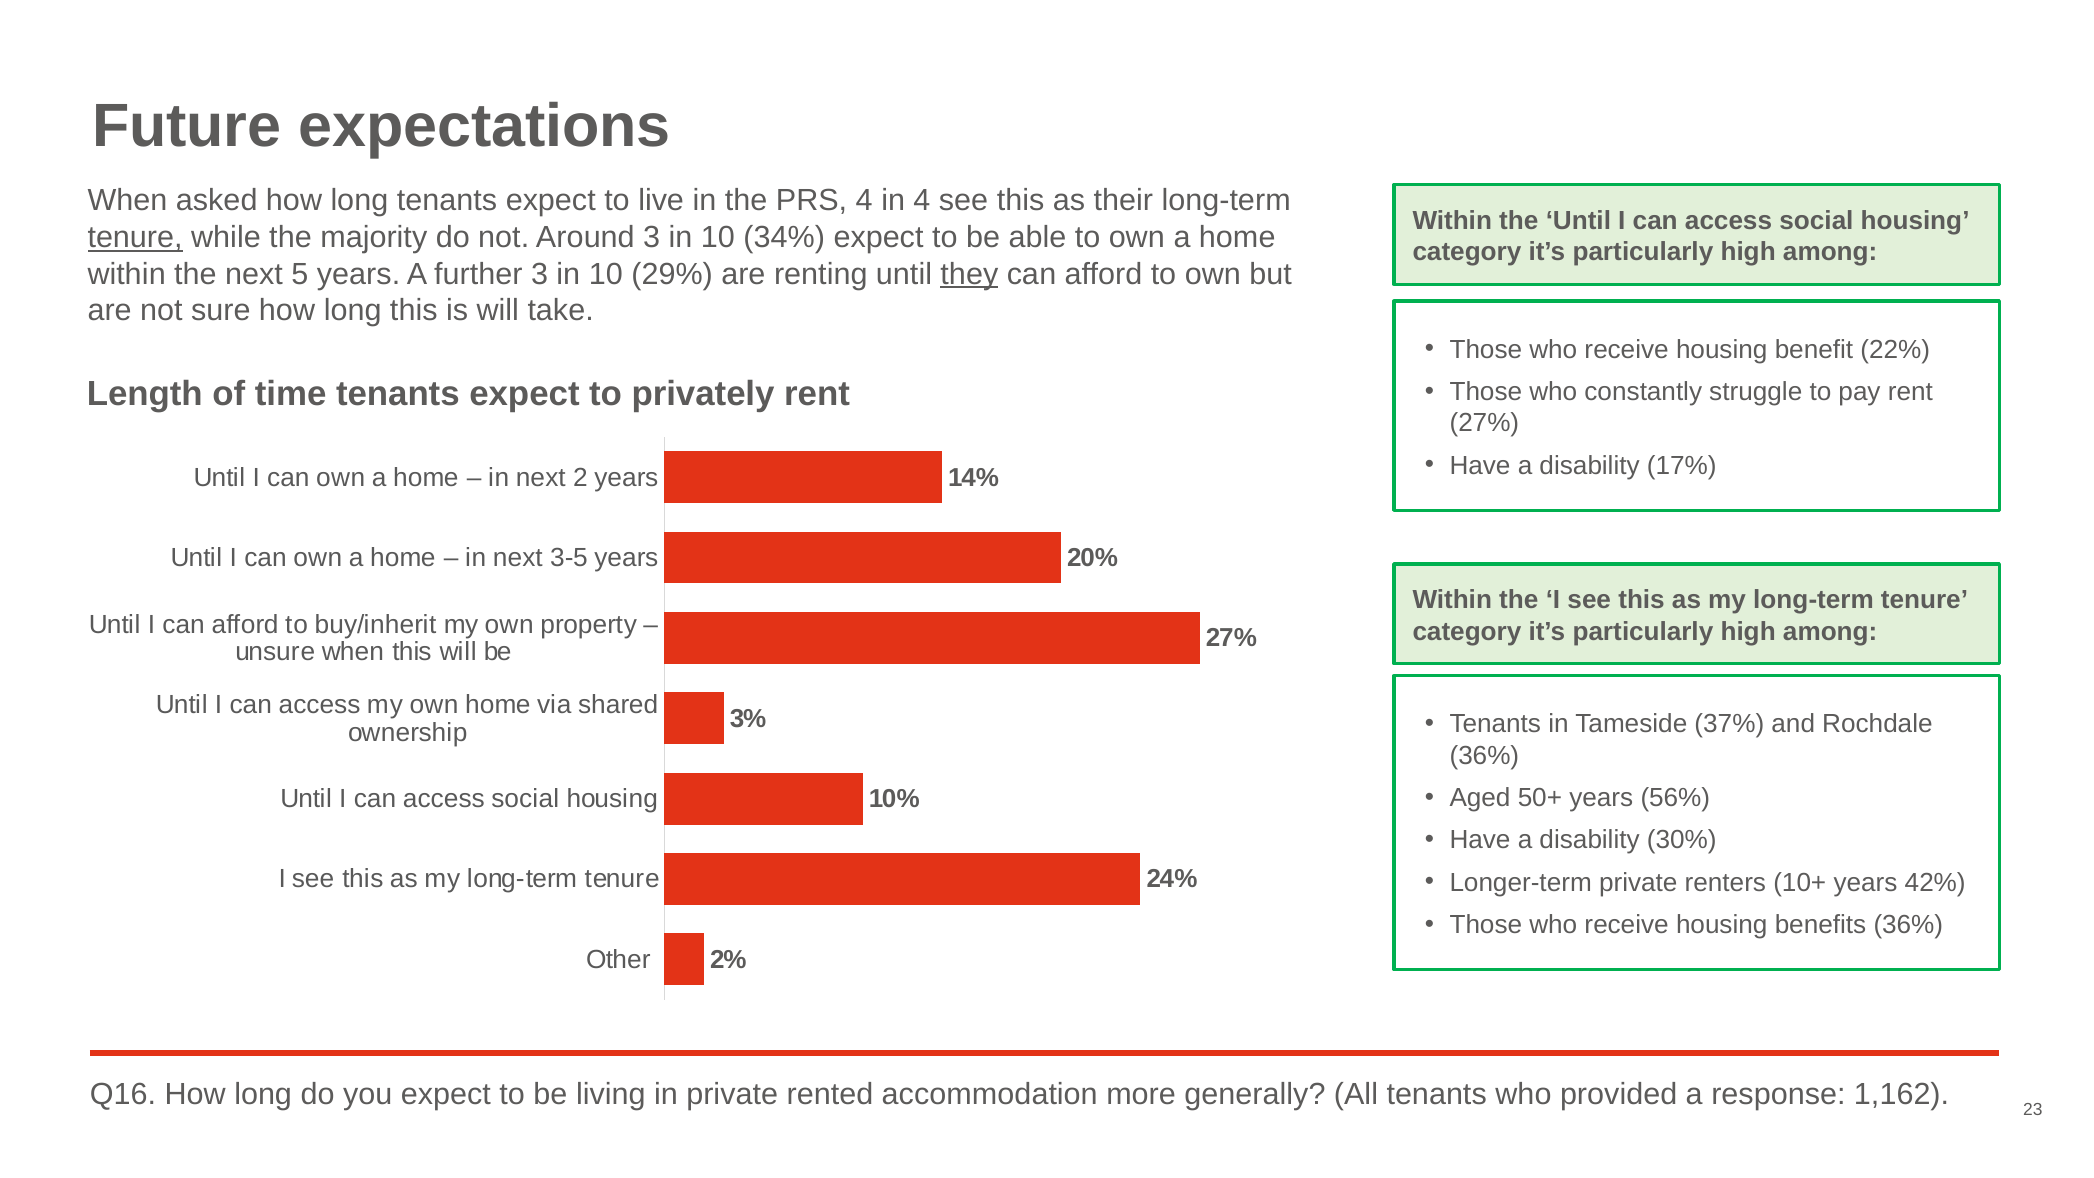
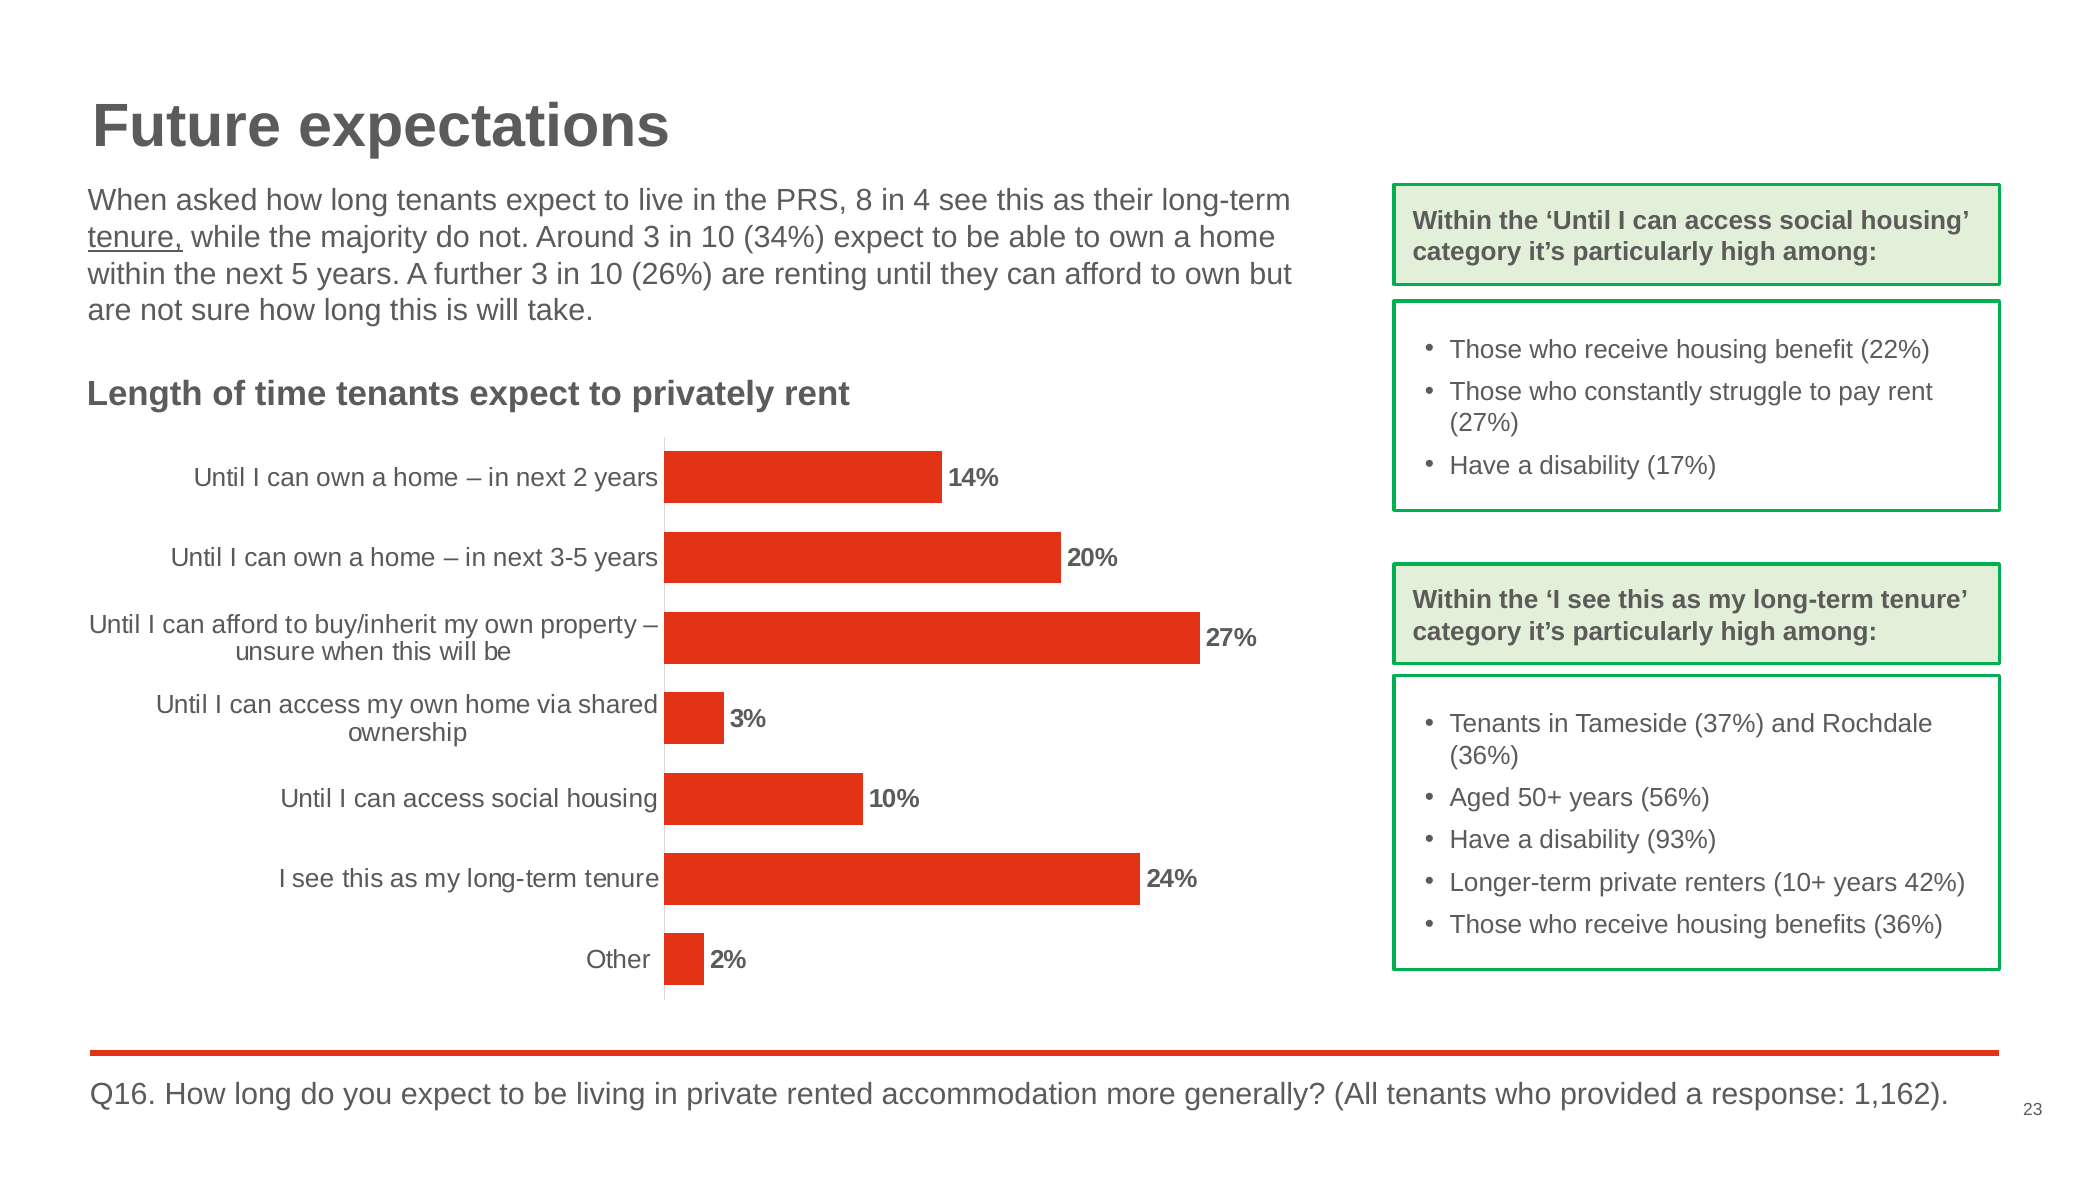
PRS 4: 4 -> 8
29%: 29% -> 26%
they underline: present -> none
30%: 30% -> 93%
